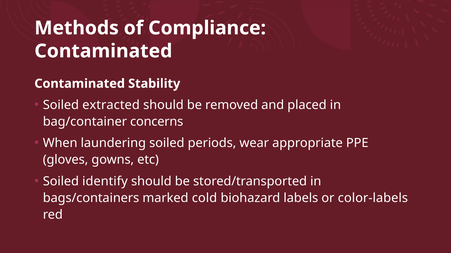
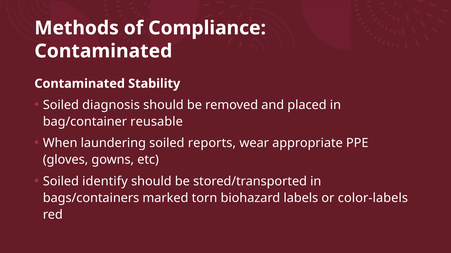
extracted: extracted -> diagnosis
concerns: concerns -> reusable
periods: periods -> reports
cold: cold -> torn
